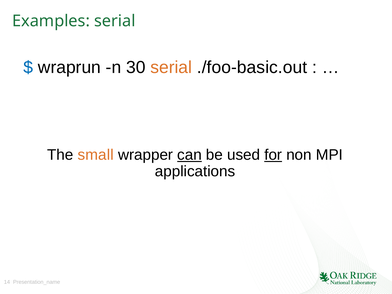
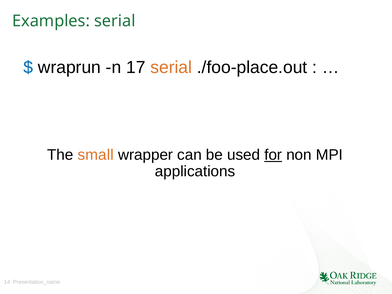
30: 30 -> 17
./foo-basic.out: ./foo-basic.out -> ./foo-place.out
can underline: present -> none
